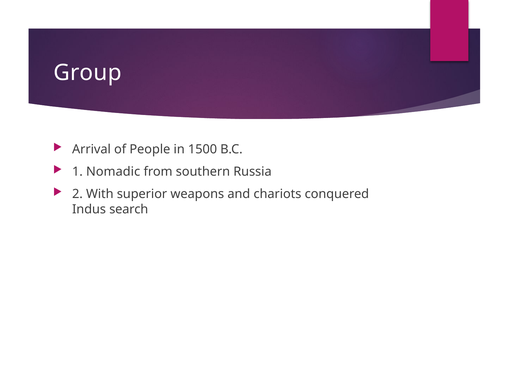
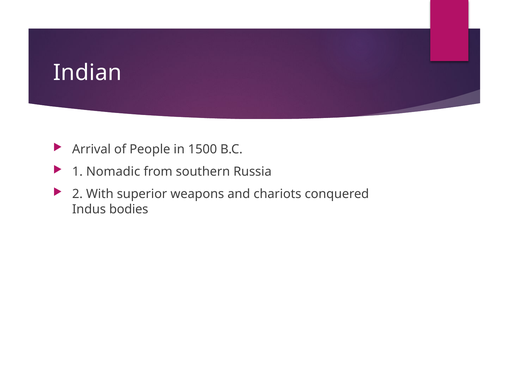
Group: Group -> Indian
search: search -> bodies
